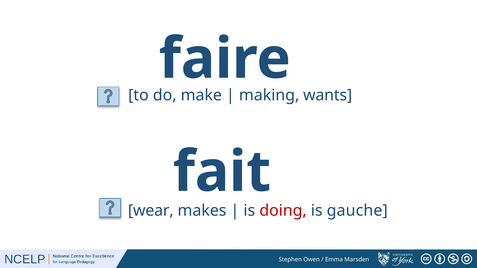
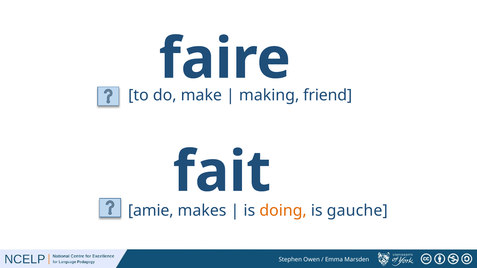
wants: wants -> friend
wear: wear -> amie
doing colour: red -> orange
